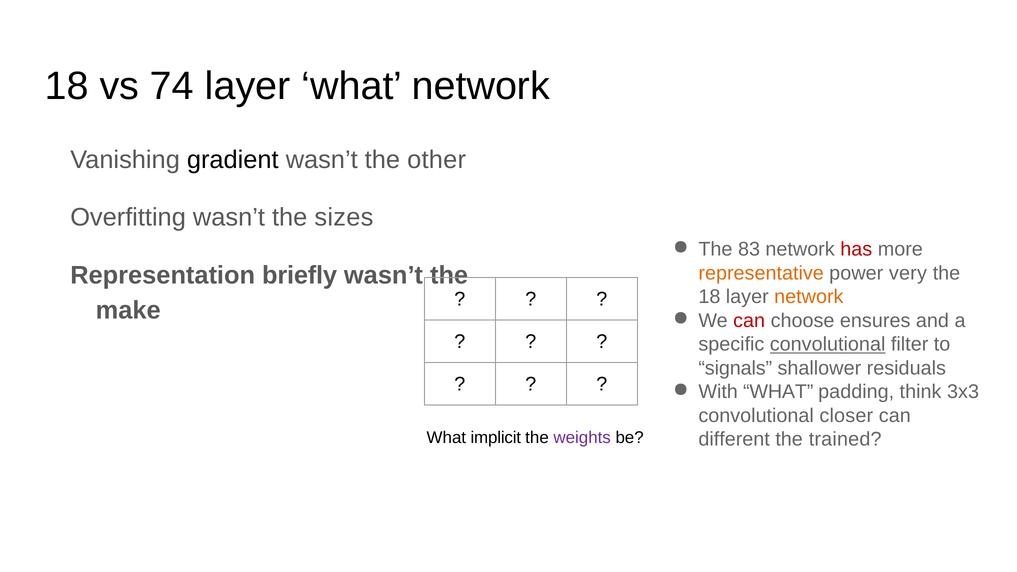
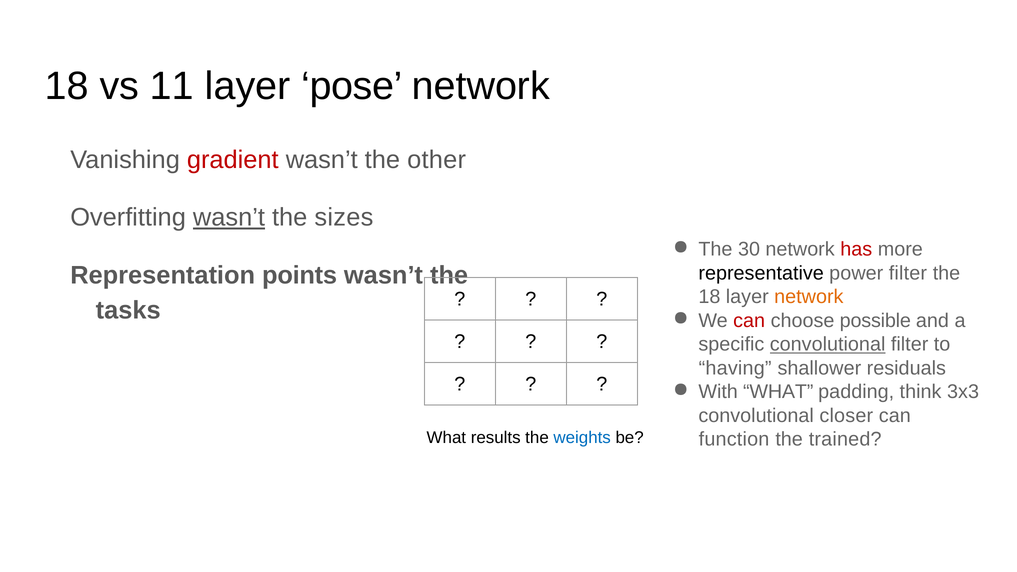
74: 74 -> 11
layer what: what -> pose
gradient colour: black -> red
wasn’t at (229, 218) underline: none -> present
83: 83 -> 30
briefly: briefly -> points
representative colour: orange -> black
power very: very -> filter
make: make -> tasks
ensures: ensures -> possible
signals: signals -> having
implicit: implicit -> results
weights colour: purple -> blue
different: different -> function
